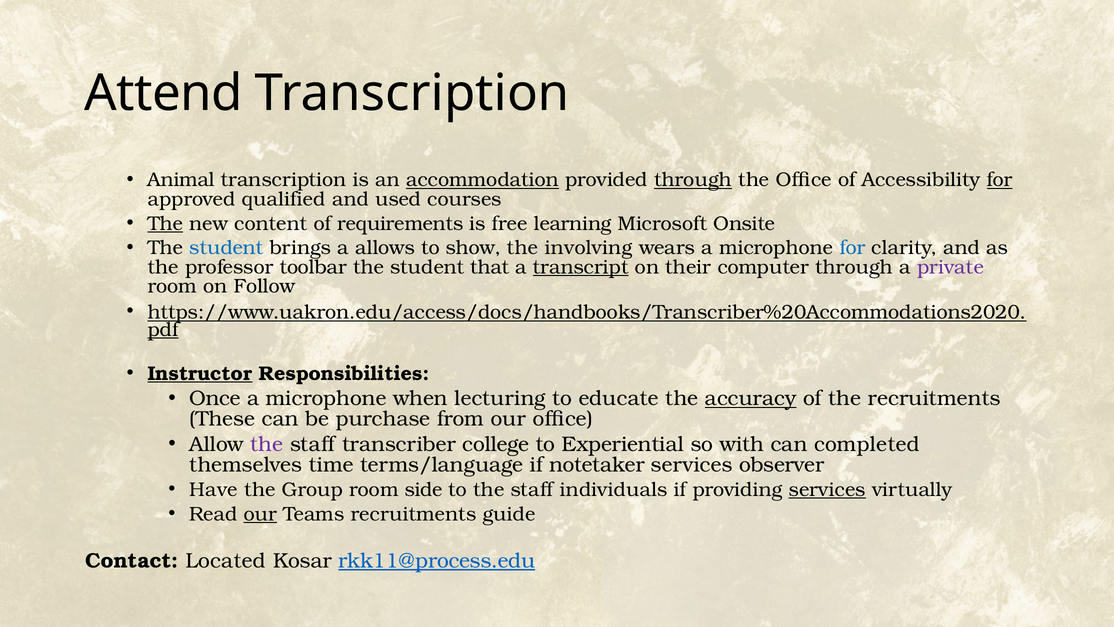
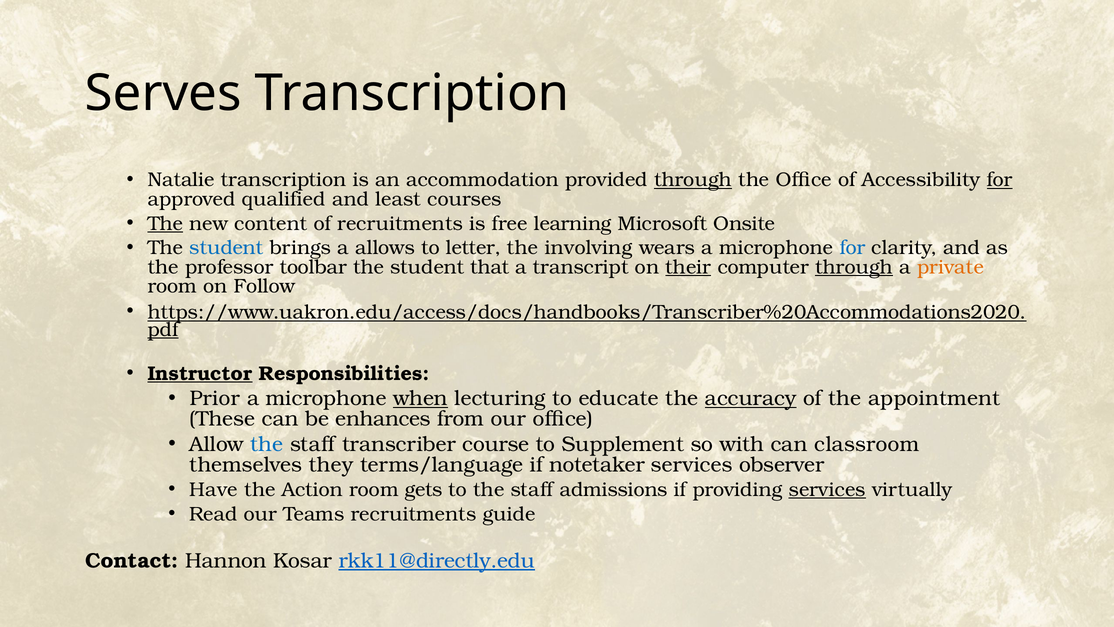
Attend: Attend -> Serves
Animal: Animal -> Natalie
accommodation underline: present -> none
used: used -> least
of requirements: requirements -> recruitments
show: show -> letter
transcript underline: present -> none
their underline: none -> present
through at (854, 267) underline: none -> present
private colour: purple -> orange
Once: Once -> Prior
when underline: none -> present
the recruitments: recruitments -> appointment
purchase: purchase -> enhances
the at (267, 444) colour: purple -> blue
college: college -> course
Experiential: Experiential -> Supplement
completed: completed -> classroom
time: time -> they
Group: Group -> Action
side: side -> gets
individuals: individuals -> admissions
our at (260, 514) underline: present -> none
Located: Located -> Hannon
rkk11@process.edu: rkk11@process.edu -> rkk11@directly.edu
